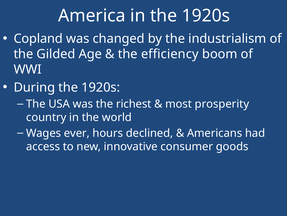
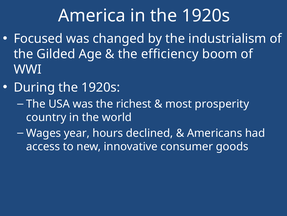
Copland: Copland -> Focused
ever: ever -> year
